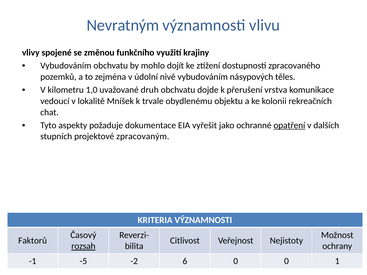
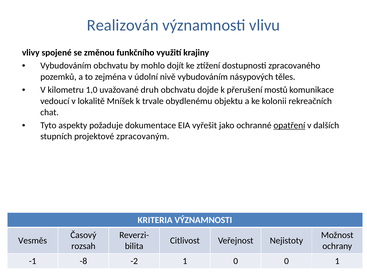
Nevratným: Nevratným -> Realizován
vrstva: vrstva -> mostů
Faktorů: Faktorů -> Vesměs
rozsah underline: present -> none
-5: -5 -> -8
-2 6: 6 -> 1
